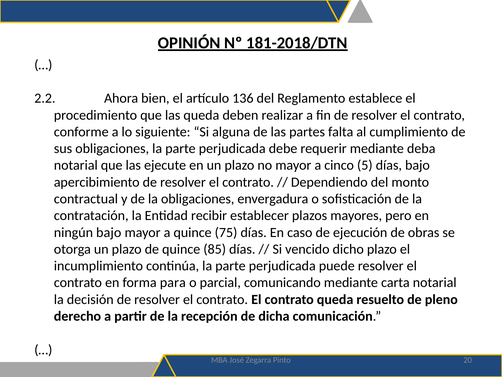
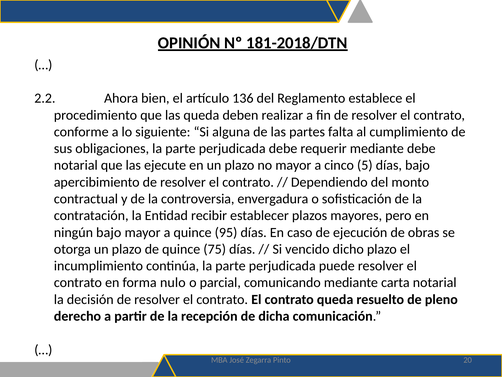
mediante deba: deba -> debe
la obligaciones: obligaciones -> controversia
75: 75 -> 95
85: 85 -> 75
para: para -> nulo
